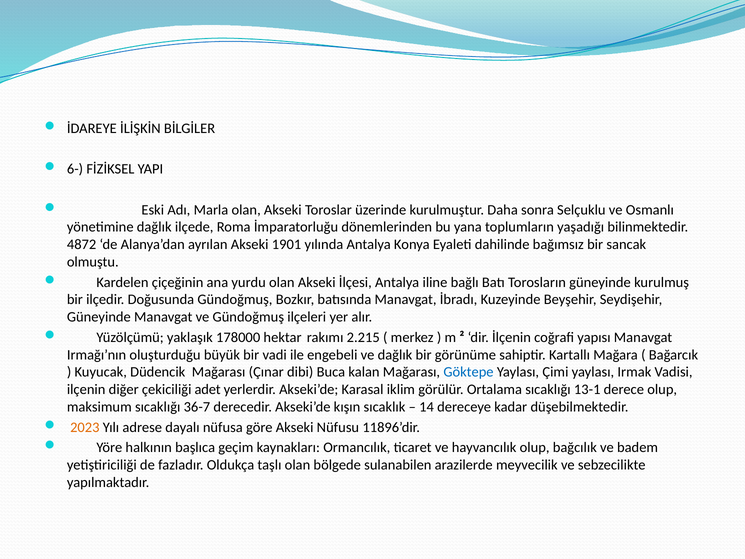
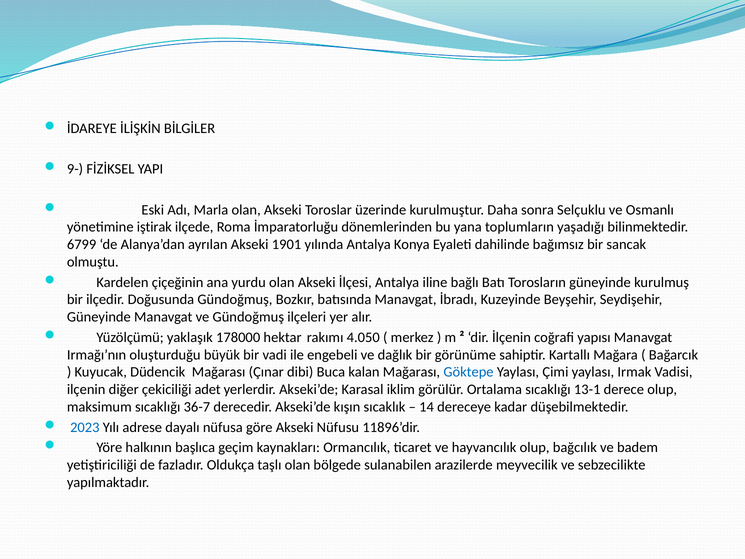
6-: 6- -> 9-
yönetimine dağlık: dağlık -> iştirak
4872: 4872 -> 6799
2.215: 2.215 -> 4.050
2023 colour: orange -> blue
